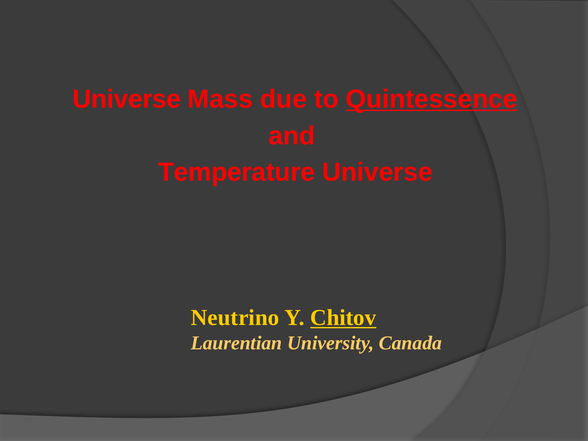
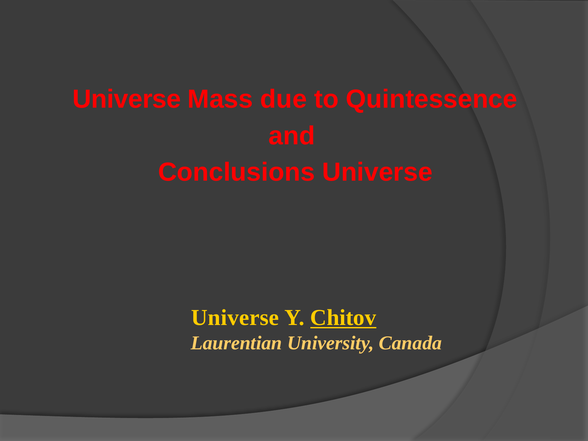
Quintessence underline: present -> none
Temperature: Temperature -> Conclusions
Neutrino at (235, 318): Neutrino -> Universe
